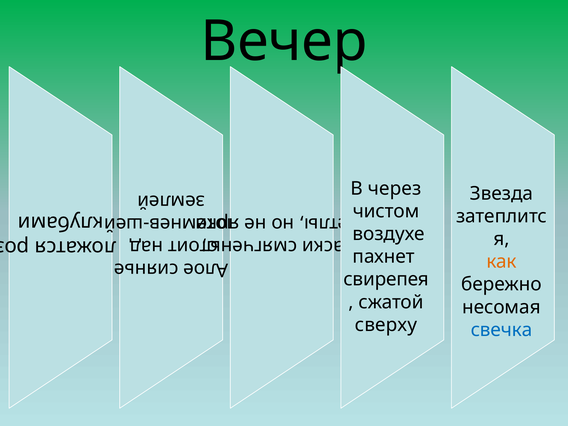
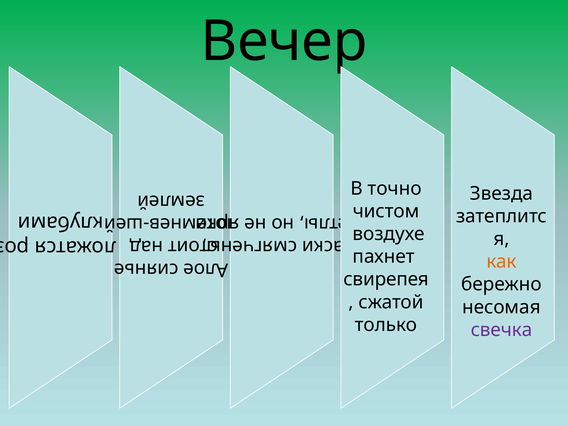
через: через -> точно
сверху: сверху -> только
свечка colour: blue -> purple
